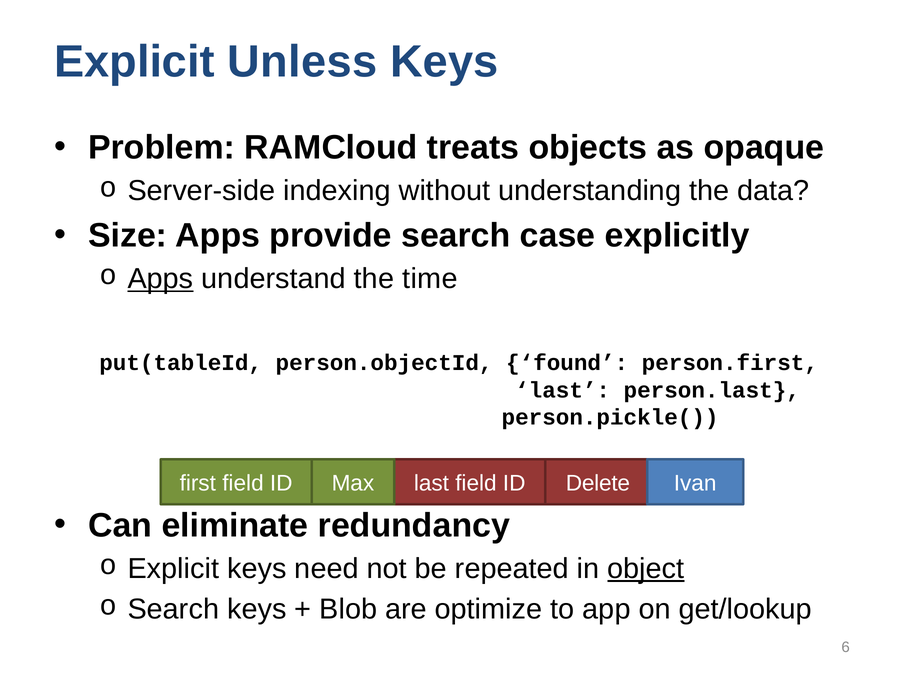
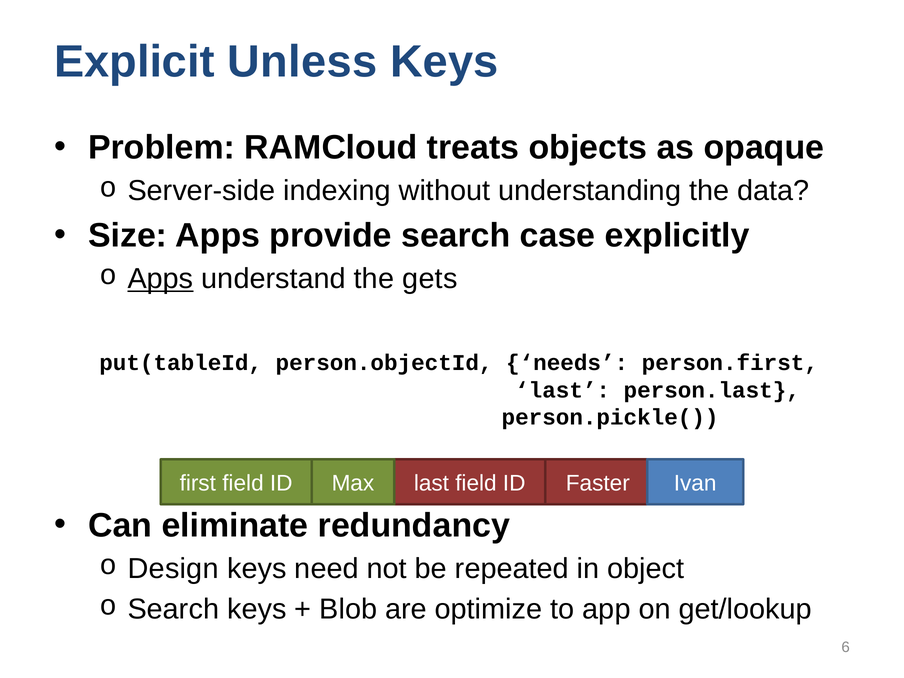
time: time -> gets
found: found -> needs
Delete: Delete -> Faster
Explicit at (173, 569): Explicit -> Design
object underline: present -> none
